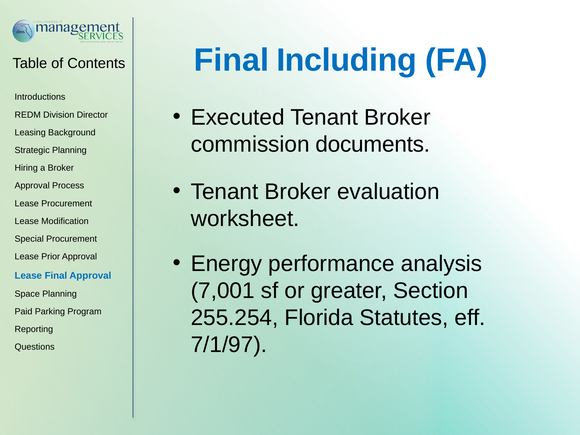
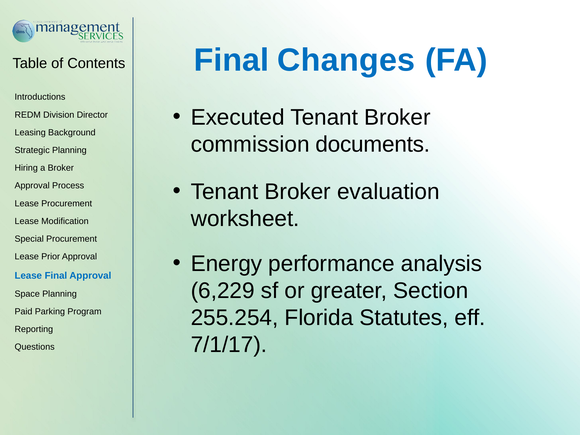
Including: Including -> Changes
7,001: 7,001 -> 6,229
7/1/97: 7/1/97 -> 7/1/17
